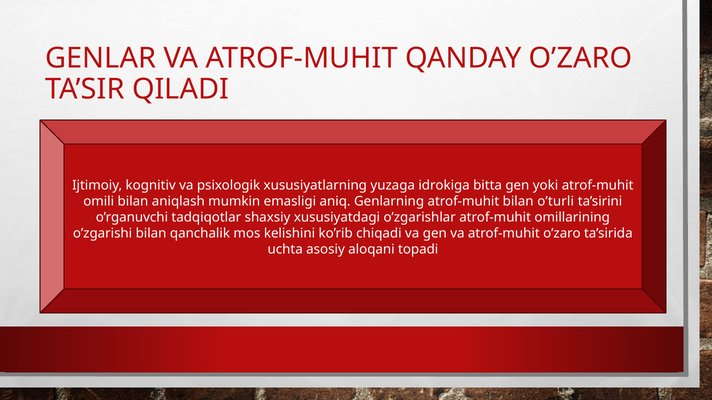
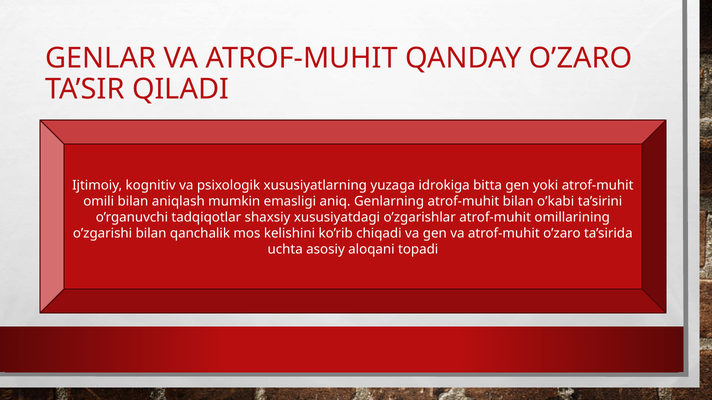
o’turli: o’turli -> o’kabi
